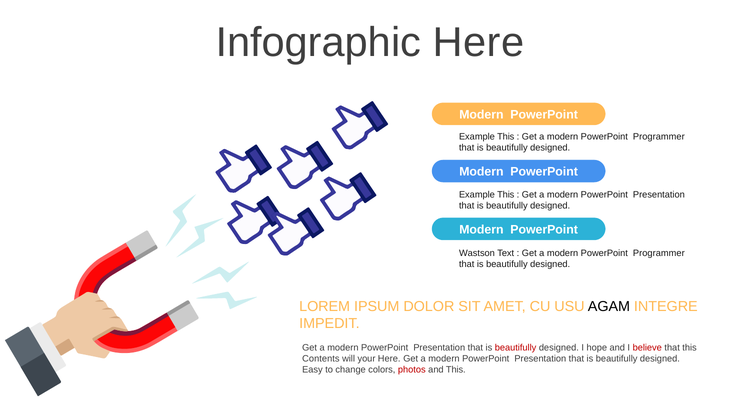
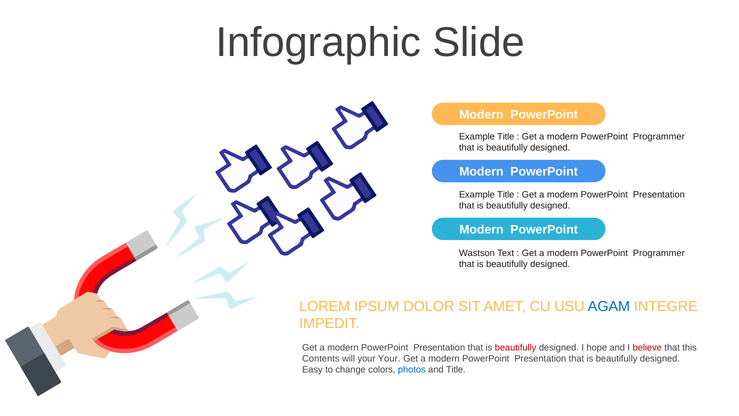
Infographic Here: Here -> Slide
This at (506, 137): This -> Title
This at (506, 194): This -> Title
AGAM colour: black -> blue
your Here: Here -> Your
photos colour: red -> blue
and This: This -> Title
